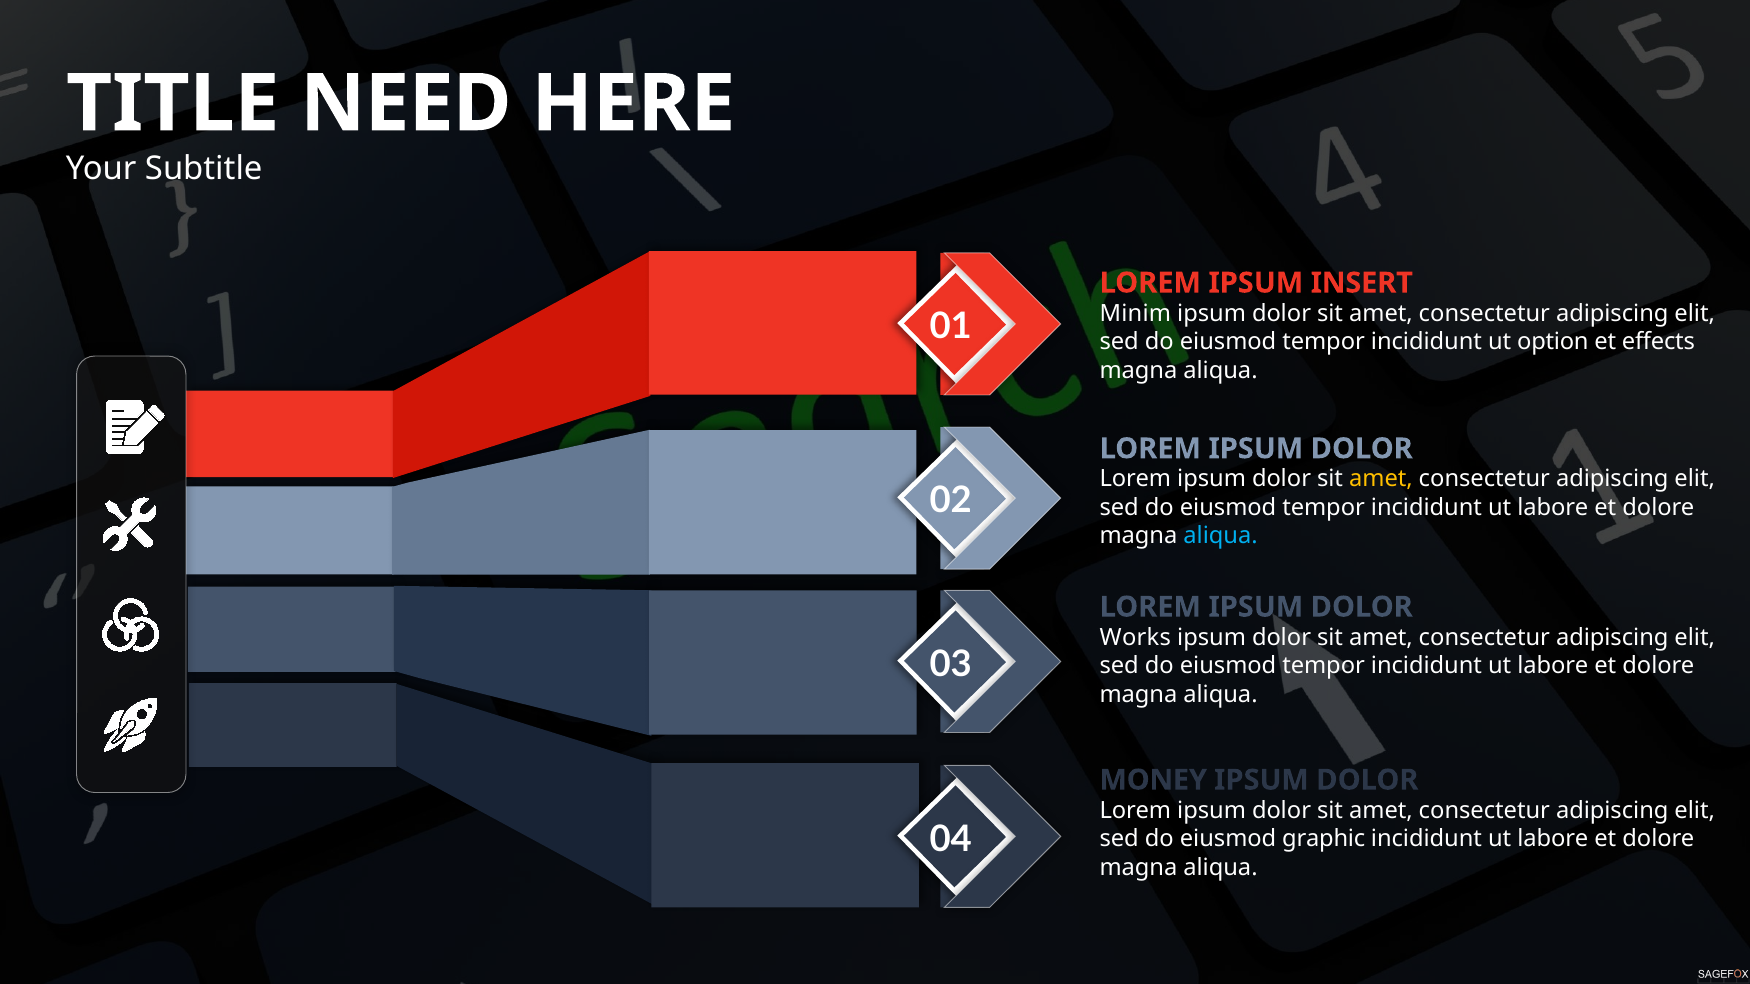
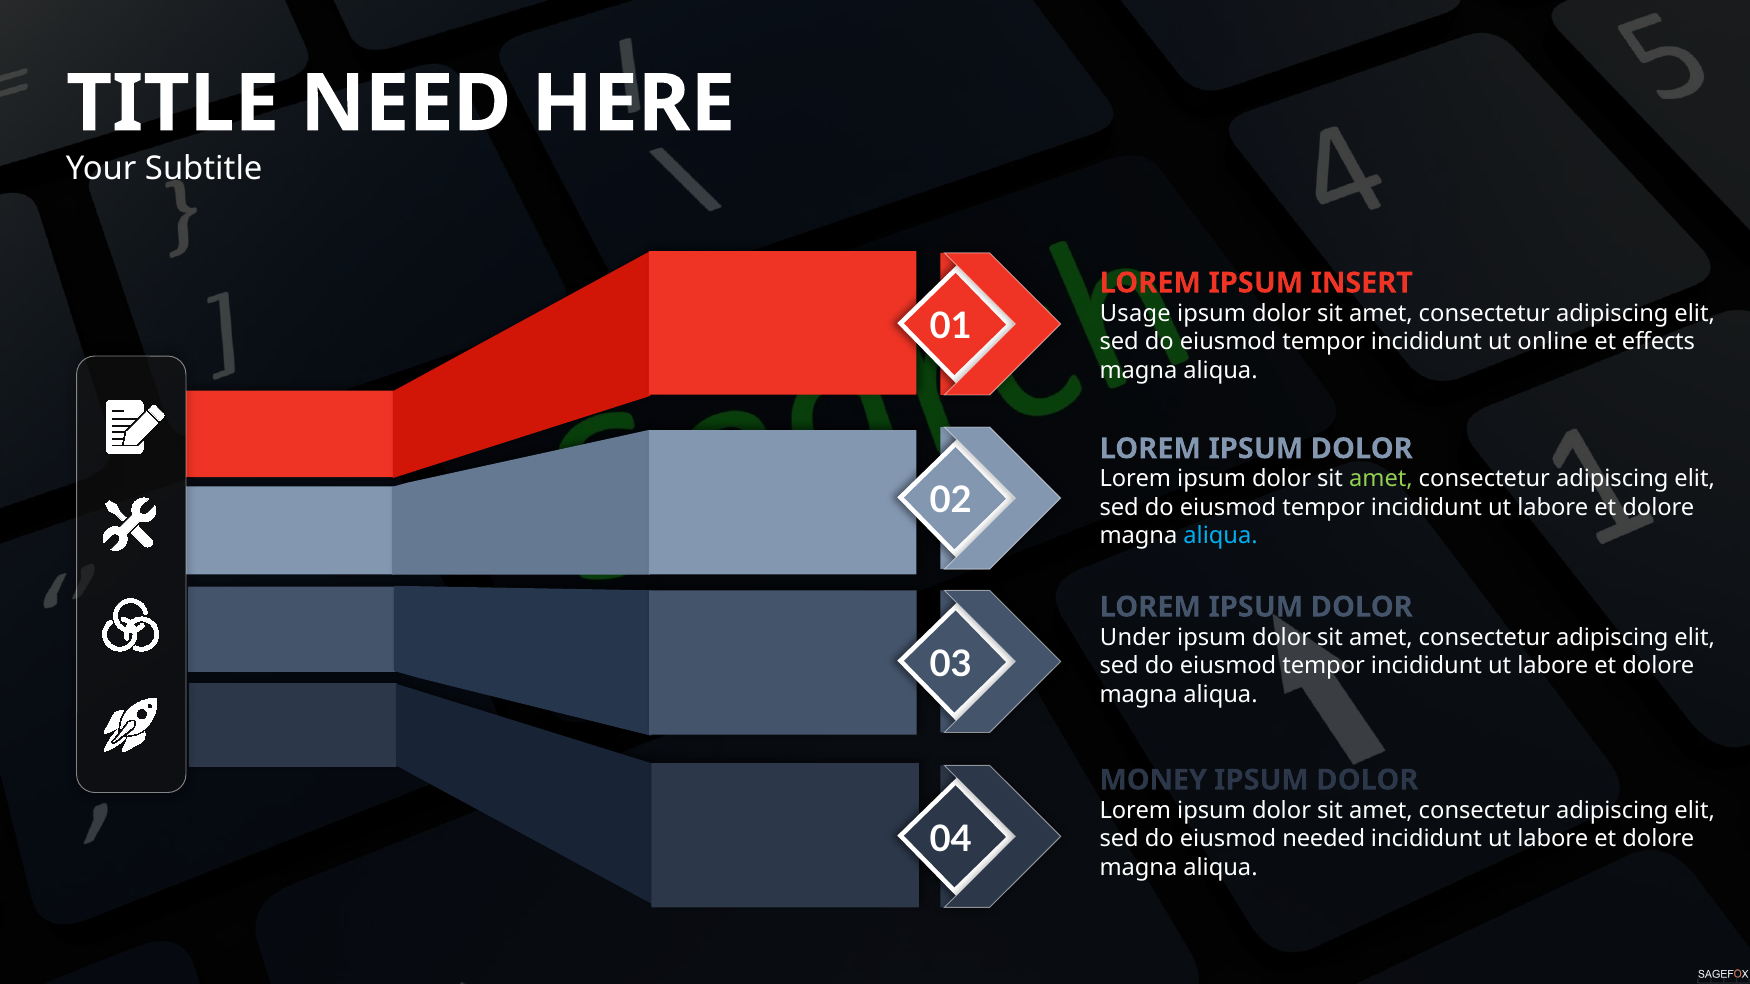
Minim: Minim -> Usage
option: option -> online
amet at (1381, 479) colour: yellow -> light green
Works: Works -> Under
graphic: graphic -> needed
